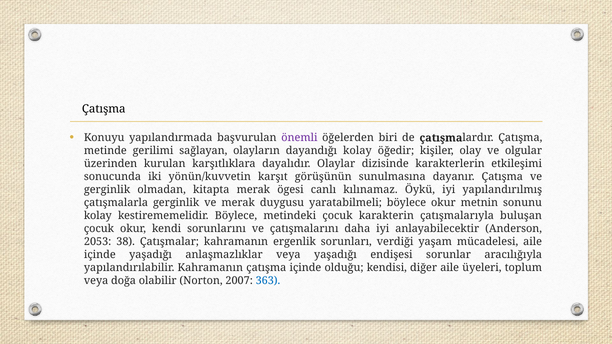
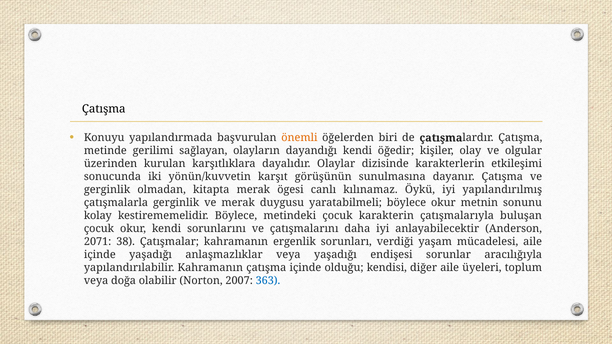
önemli colour: purple -> orange
dayandığı kolay: kolay -> kendi
2053: 2053 -> 2071
